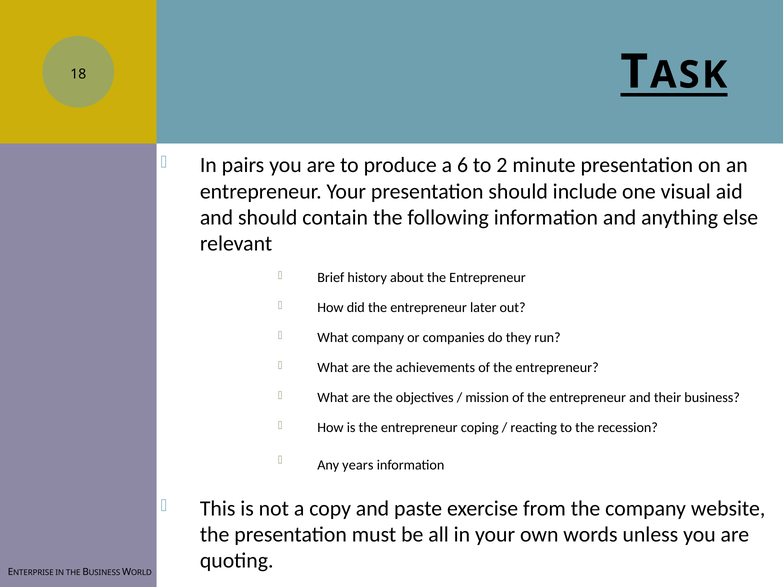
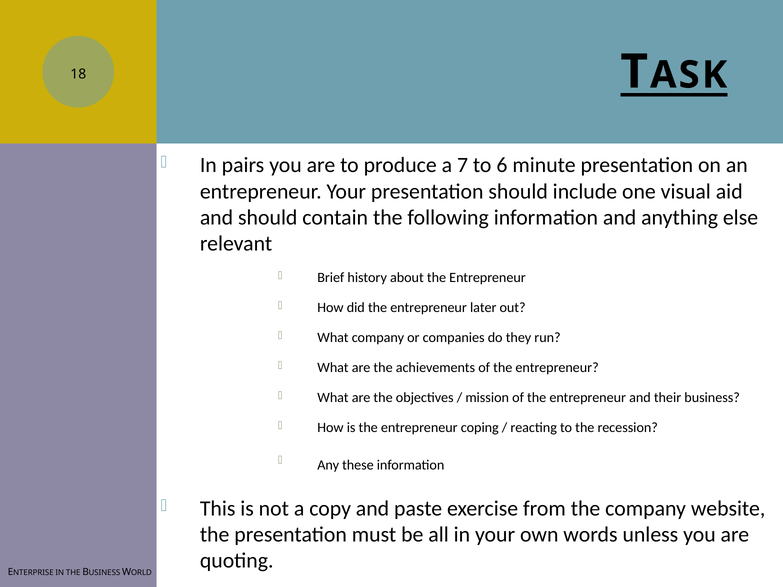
6: 6 -> 7
2: 2 -> 6
years: years -> these
